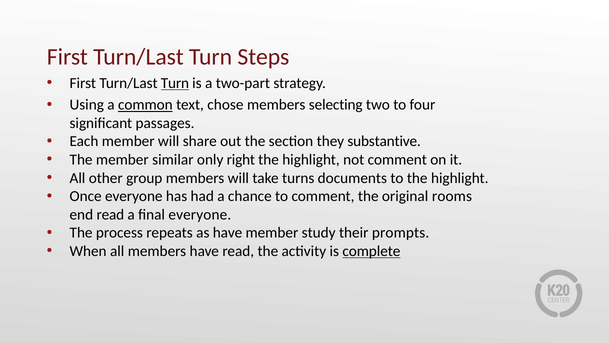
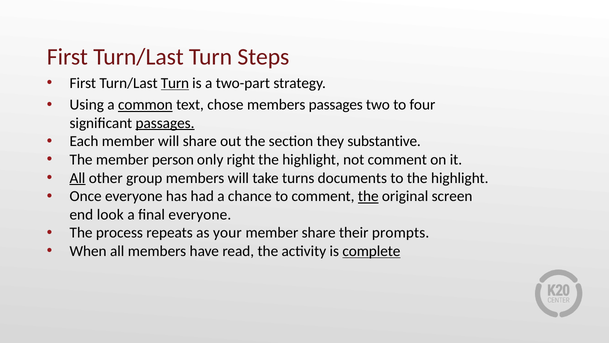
members selecting: selecting -> passages
passages at (165, 123) underline: none -> present
similar: similar -> person
All at (77, 178) underline: none -> present
the at (368, 196) underline: none -> present
rooms: rooms -> screen
end read: read -> look
as have: have -> your
member study: study -> share
